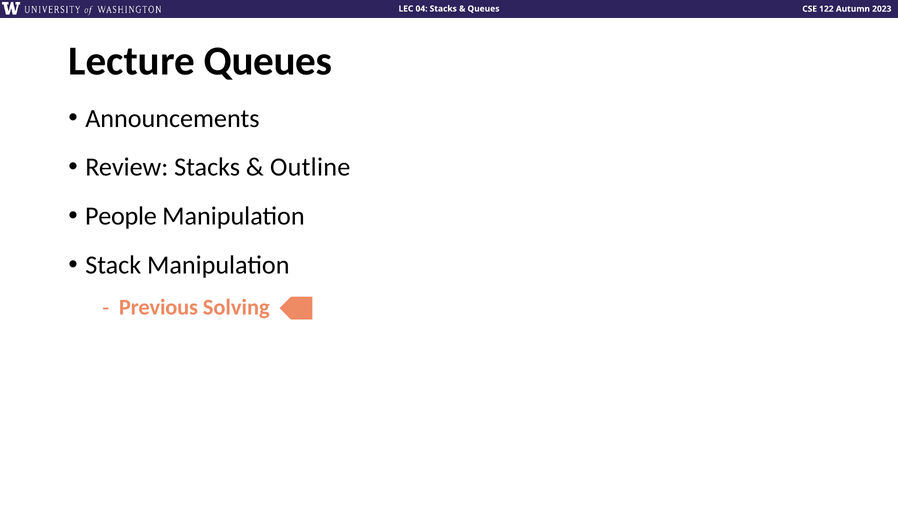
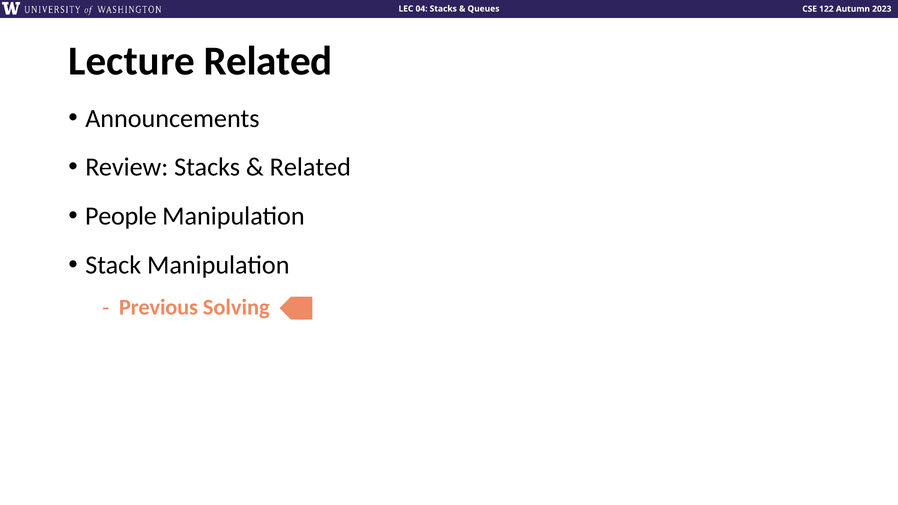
Lecture Queues: Queues -> Related
Outline at (310, 167): Outline -> Related
